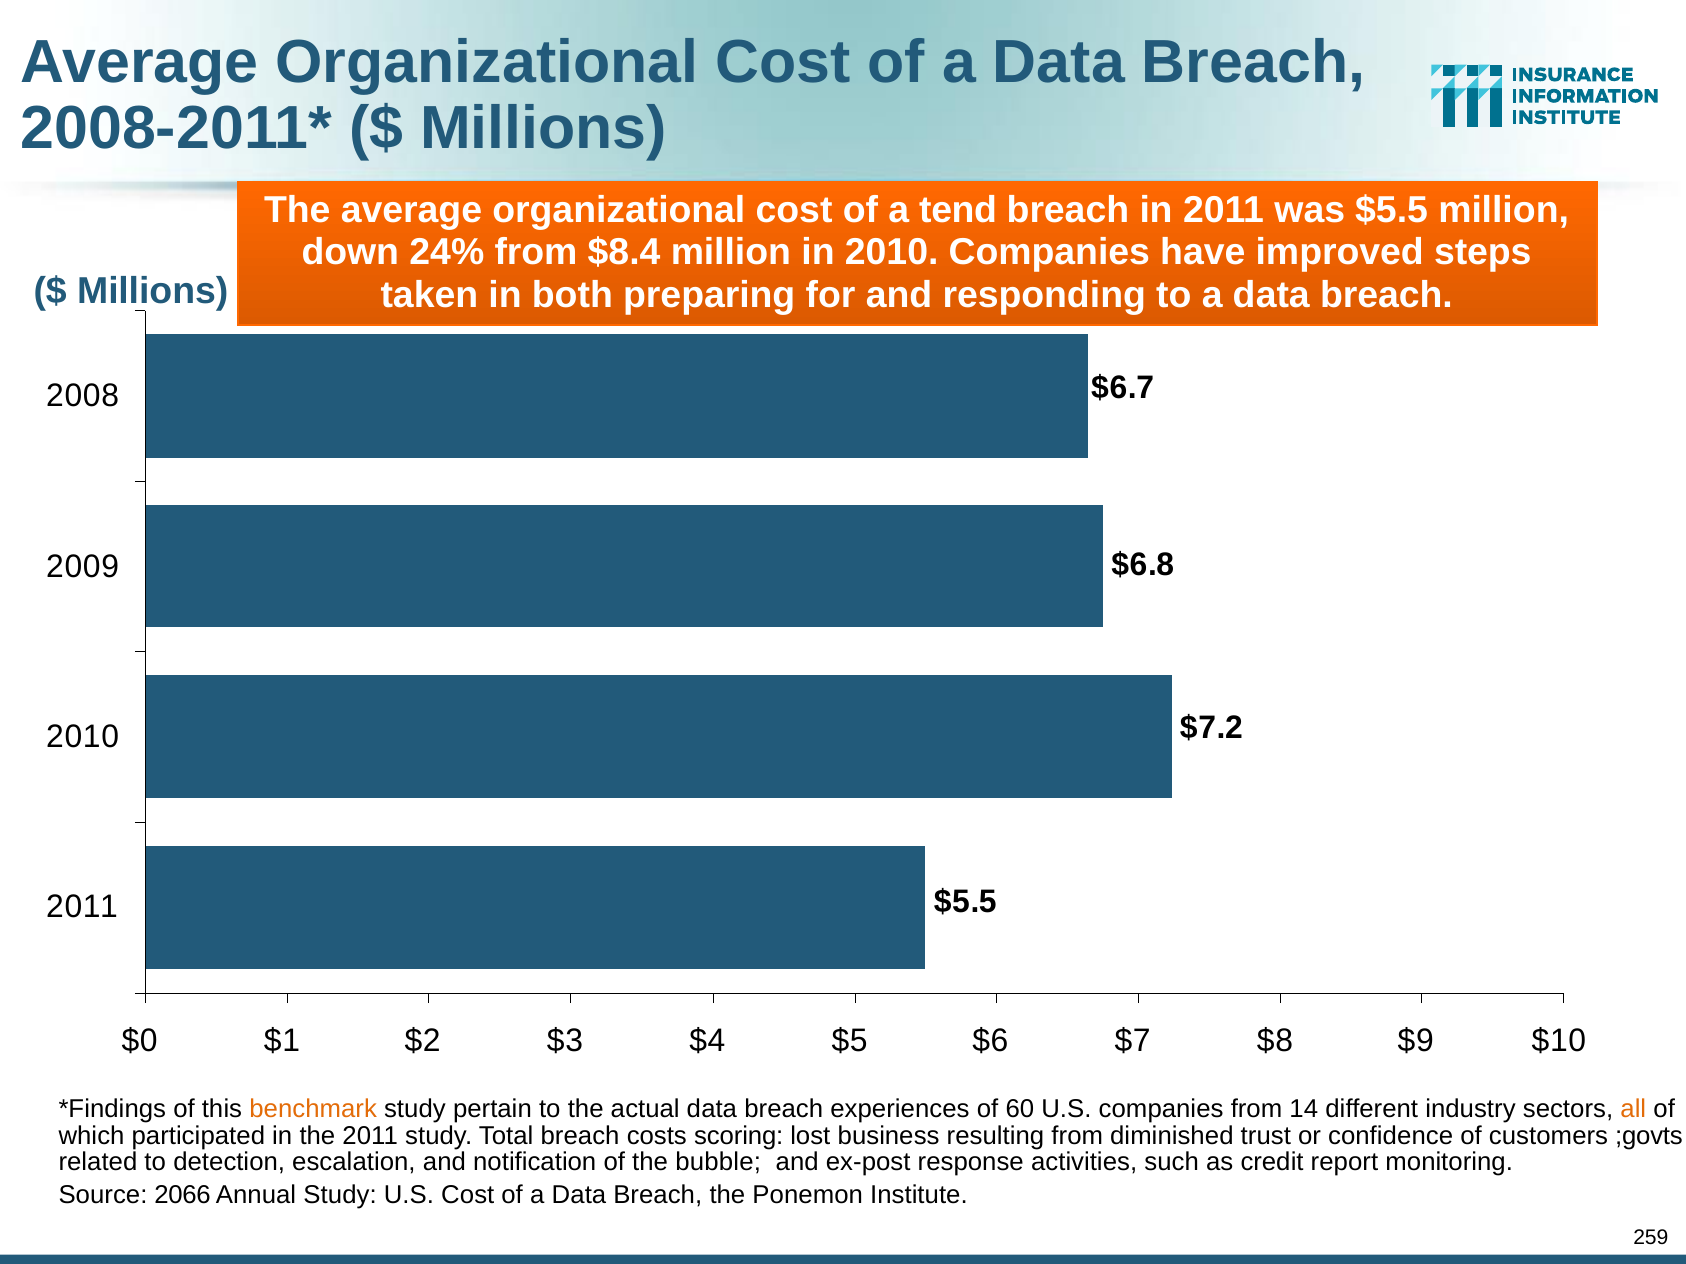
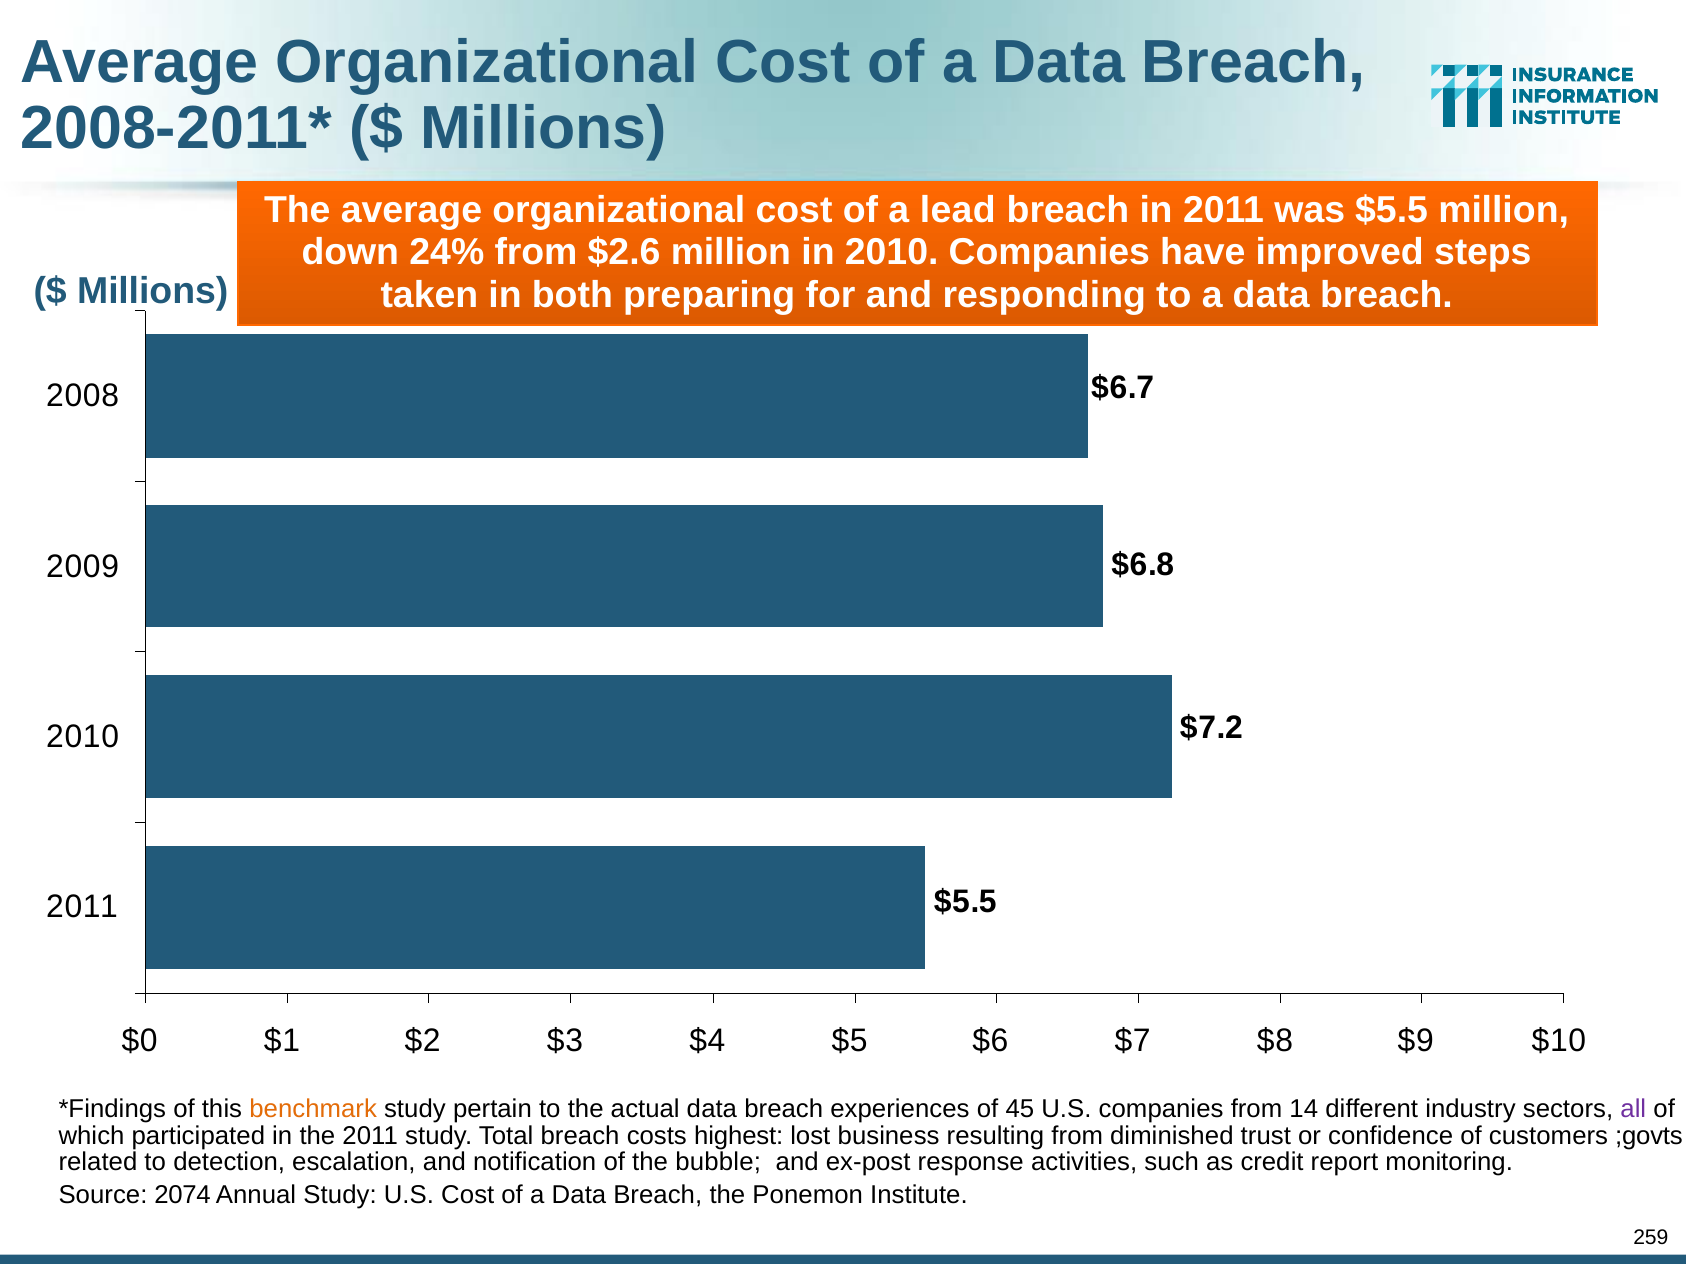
tend: tend -> lead
$8.4: $8.4 -> $2.6
60: 60 -> 45
all colour: orange -> purple
scoring: scoring -> highest
2066: 2066 -> 2074
